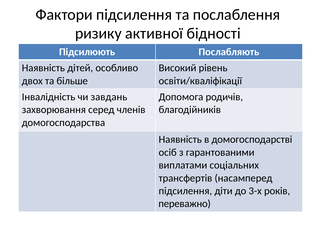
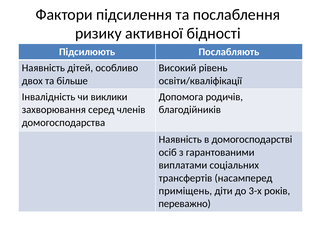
завдань: завдань -> виклики
підсилення at (185, 191): підсилення -> приміщень
